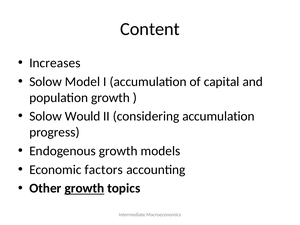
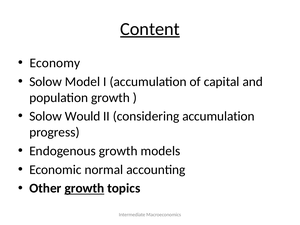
Content underline: none -> present
Increases: Increases -> Economy
factors: factors -> normal
